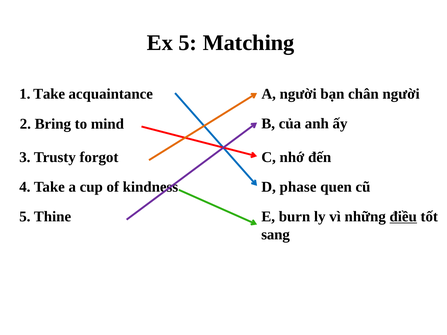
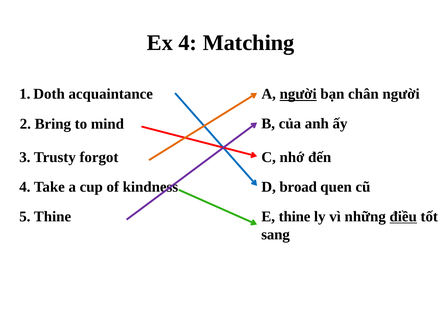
Ex 5: 5 -> 4
1 Take: Take -> Doth
người at (298, 94) underline: none -> present
phase: phase -> broad
E burn: burn -> thine
